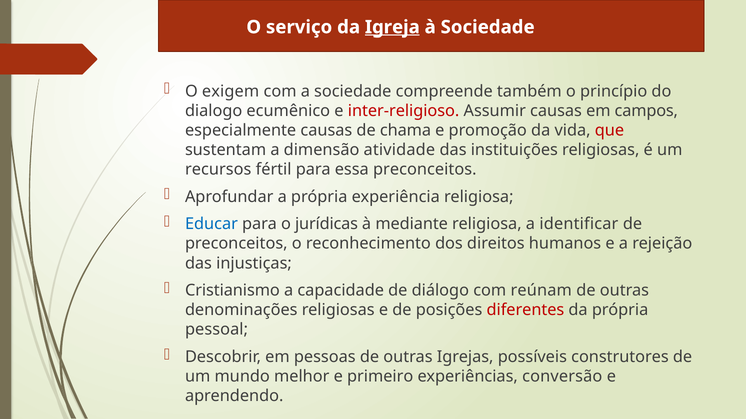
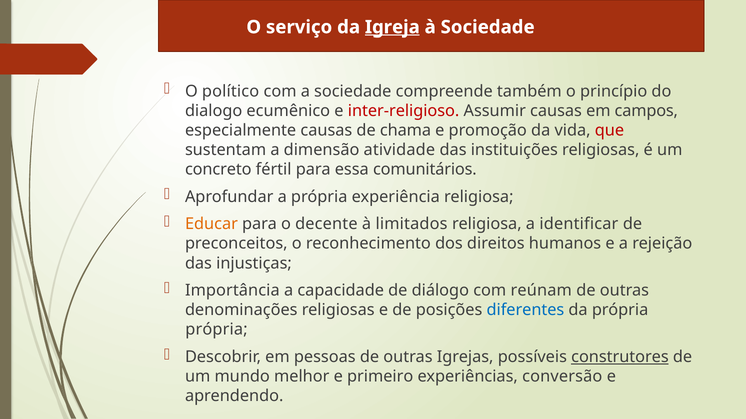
exigem: exigem -> político
recursos: recursos -> concreto
essa preconceitos: preconceitos -> comunitários
Educar colour: blue -> orange
jurídicas: jurídicas -> decente
mediante: mediante -> limitados
Cristianismo: Cristianismo -> Importância
diferentes colour: red -> blue
pessoal at (217, 330): pessoal -> própria
construtores underline: none -> present
